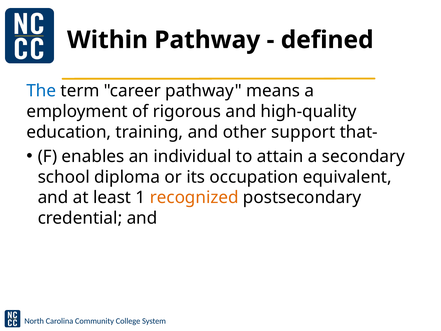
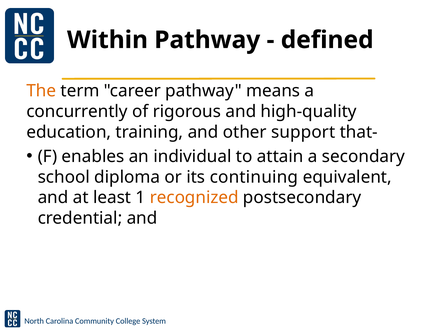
The colour: blue -> orange
employment: employment -> concurrently
occupation: occupation -> continuing
